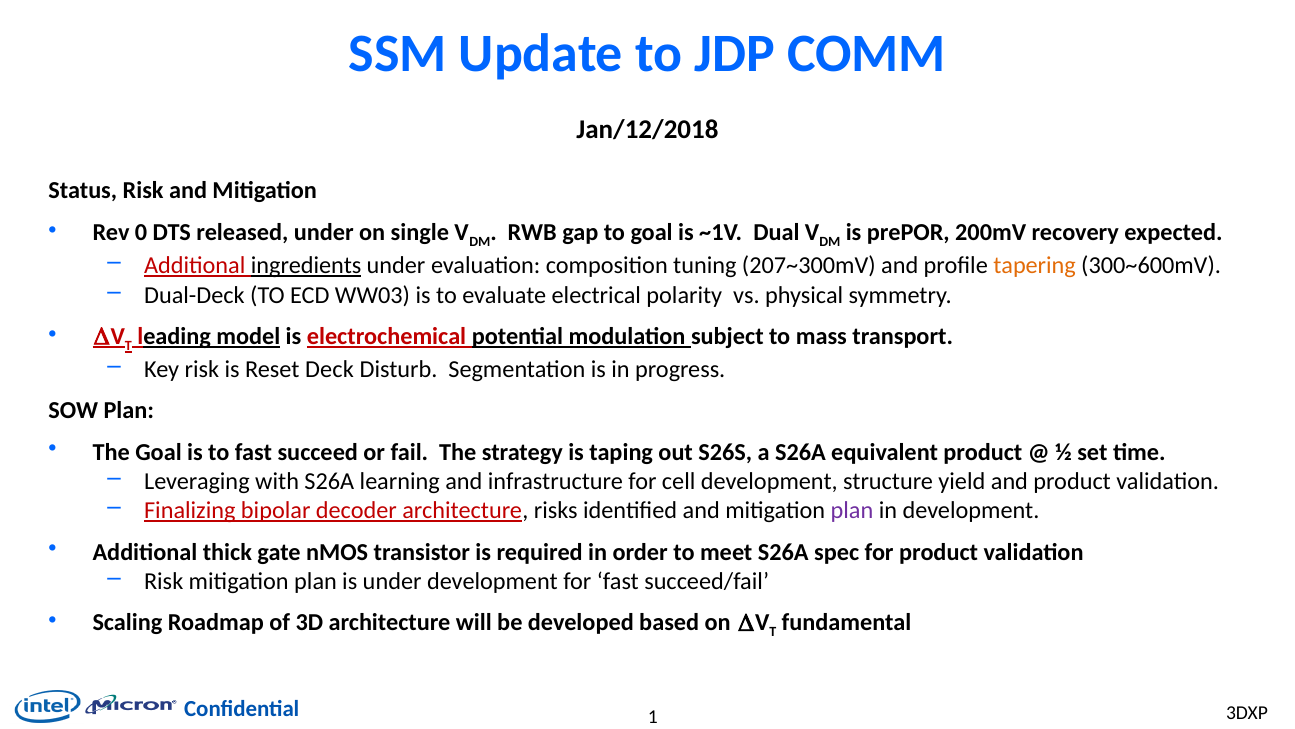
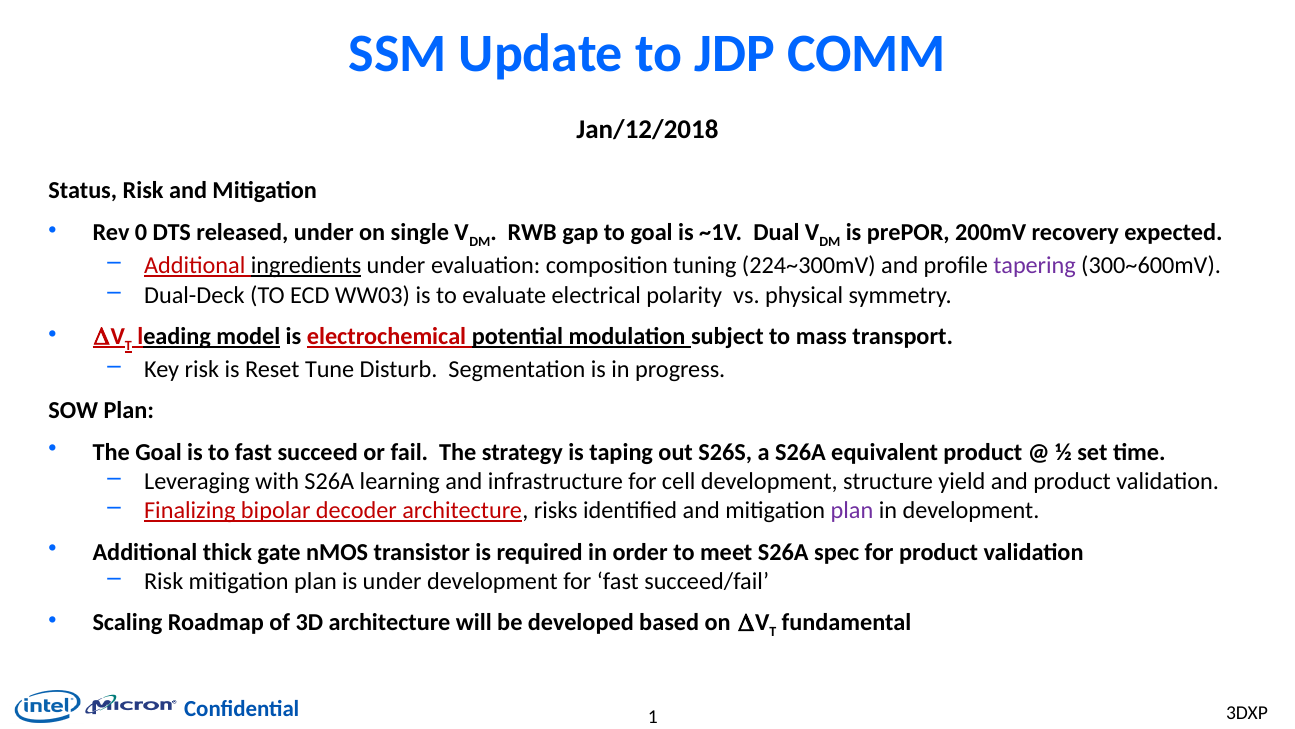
207~300mV: 207~300mV -> 224~300mV
tapering colour: orange -> purple
Deck: Deck -> Tune
